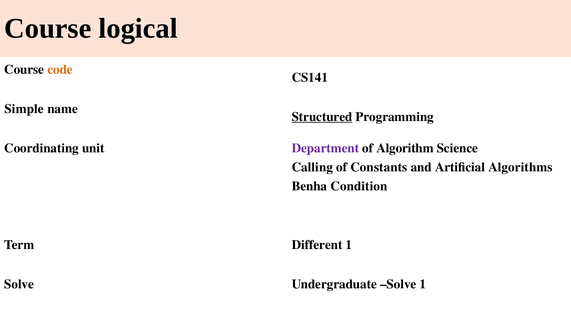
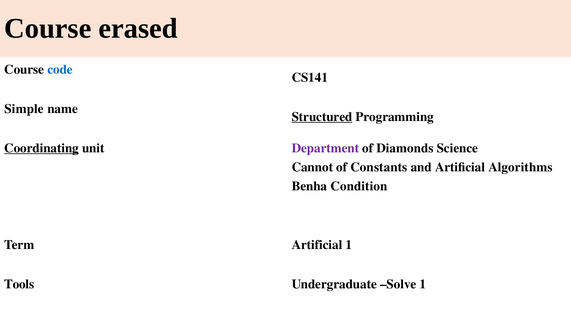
logical: logical -> erased
code colour: orange -> blue
Coordinating underline: none -> present
Algorithm: Algorithm -> Diamonds
Calling: Calling -> Cannot
Term Different: Different -> Artificial
Solve at (19, 284): Solve -> Tools
